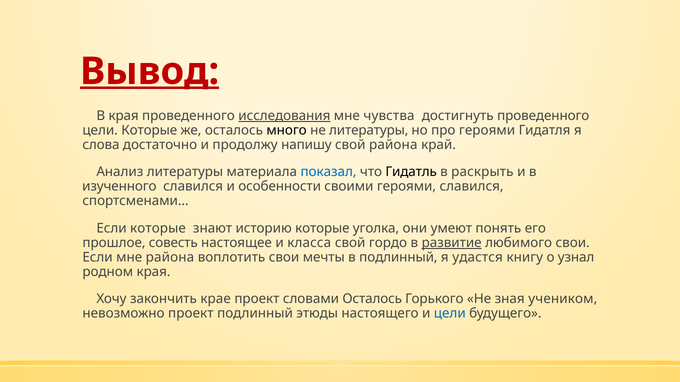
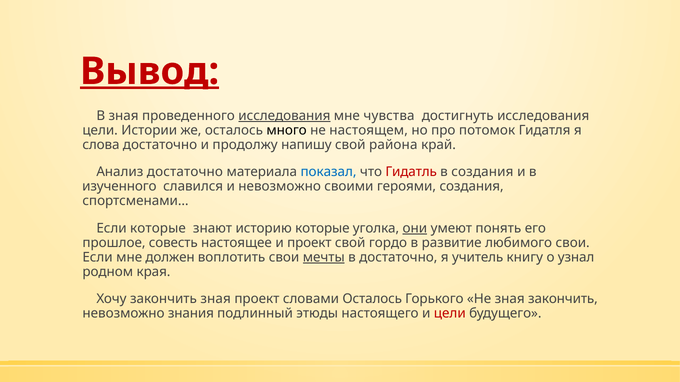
В края: края -> зная
достигнуть проведенного: проведенного -> исследования
цели Которые: Которые -> Истории
не литературы: литературы -> настоящем
про героями: героями -> потомок
Анализ литературы: литературы -> достаточно
Гидатль colour: black -> red
в раскрыть: раскрыть -> создания
и особенности: особенности -> невозможно
героями славился: славился -> создания
они underline: none -> present
и класса: класса -> проект
развитие underline: present -> none
мне района: района -> должен
мечты underline: none -> present
в подлинный: подлинный -> достаточно
удастся: удастся -> учитель
закончить крае: крае -> зная
зная учеником: учеником -> закончить
невозможно проект: проект -> знания
цели at (450, 314) colour: blue -> red
